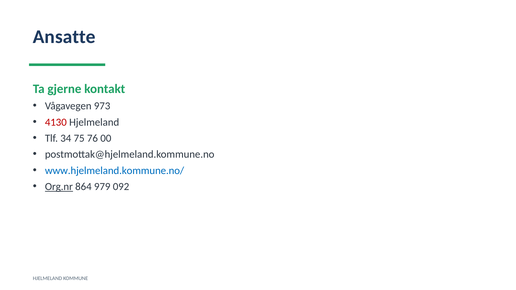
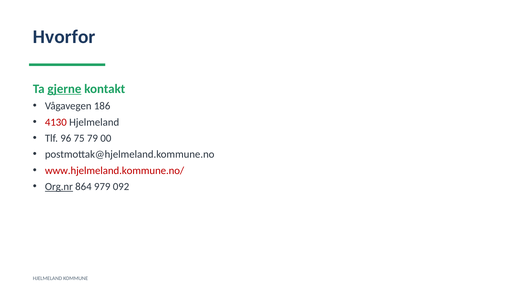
Ansatte: Ansatte -> Hvorfor
gjerne underline: none -> present
973: 973 -> 186
34: 34 -> 96
76: 76 -> 79
www.hjelmeland.kommune.no/ colour: blue -> red
